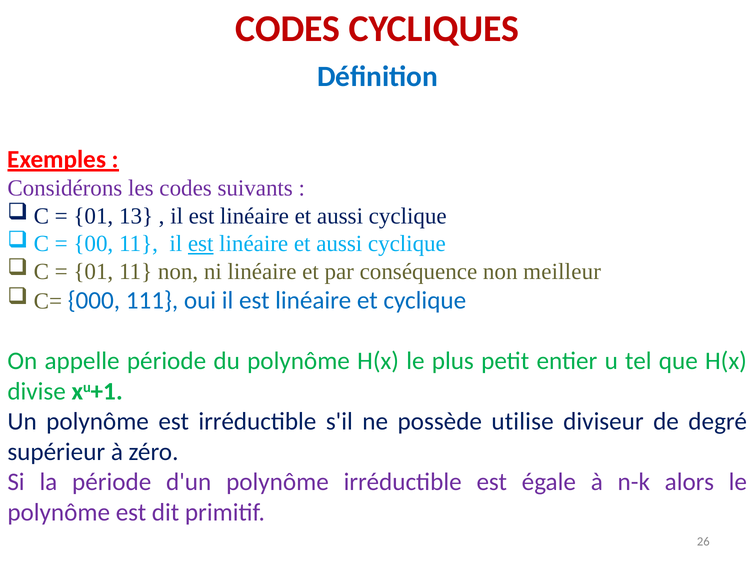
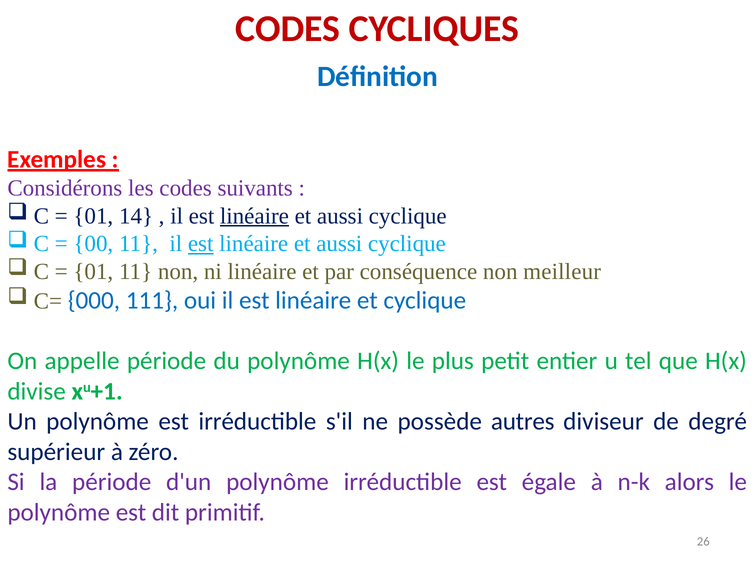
13: 13 -> 14
linéaire at (254, 216) underline: none -> present
utilise: utilise -> autres
